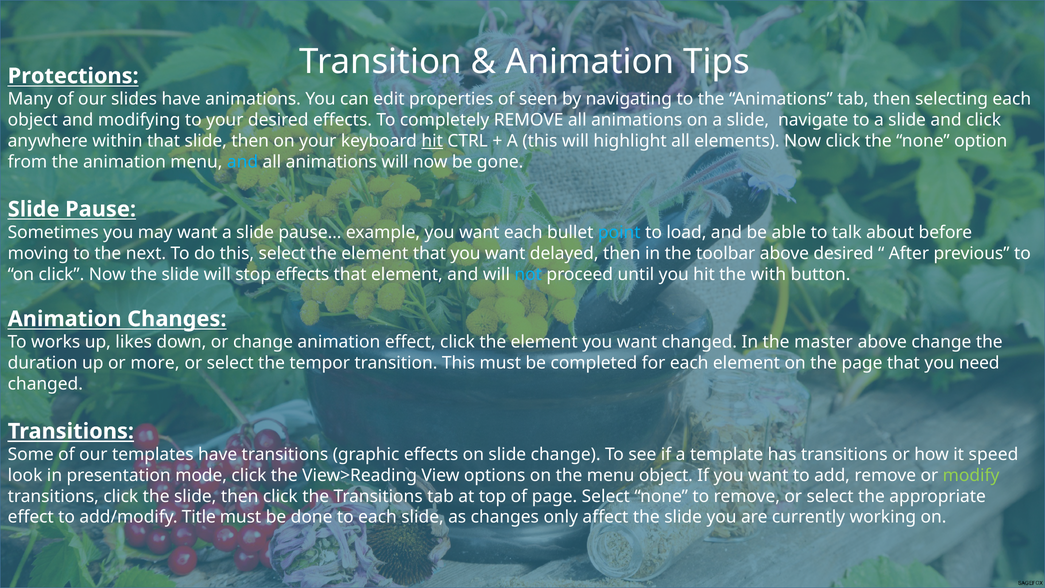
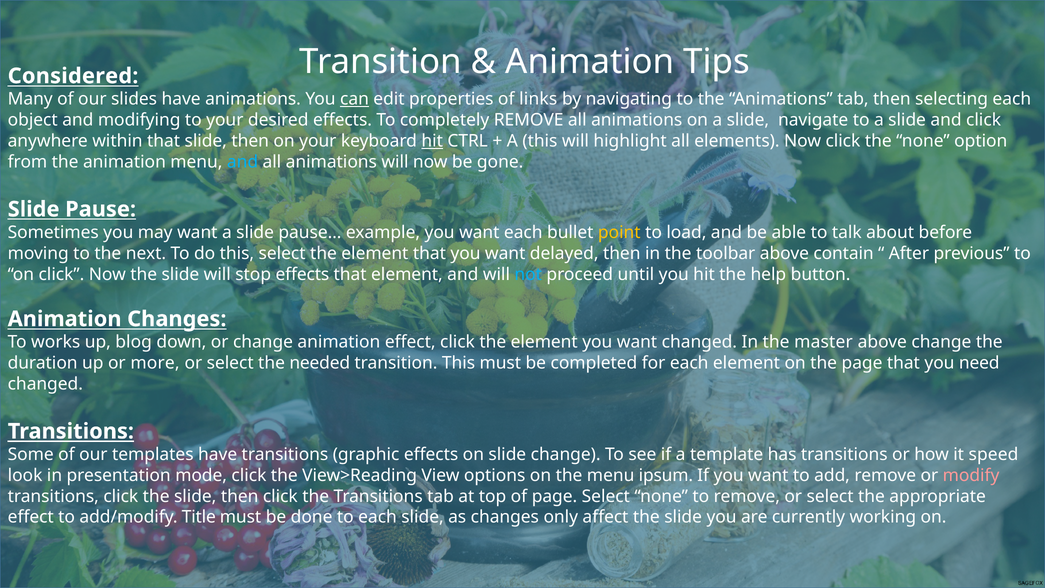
Protections: Protections -> Considered
can underline: none -> present
seen: seen -> links
point colour: light blue -> yellow
above desired: desired -> contain
with: with -> help
likes: likes -> blog
tempor: tempor -> needed
menu object: object -> ipsum
modify colour: light green -> pink
